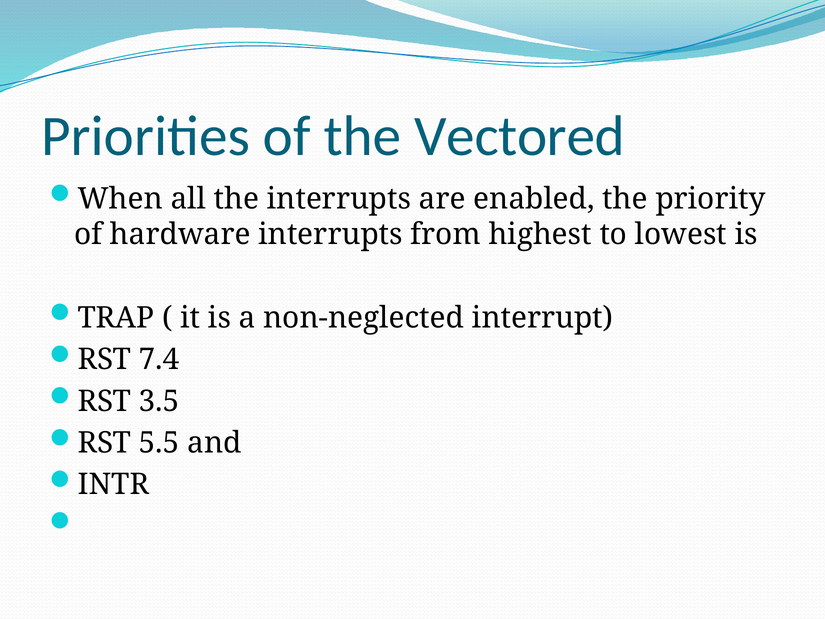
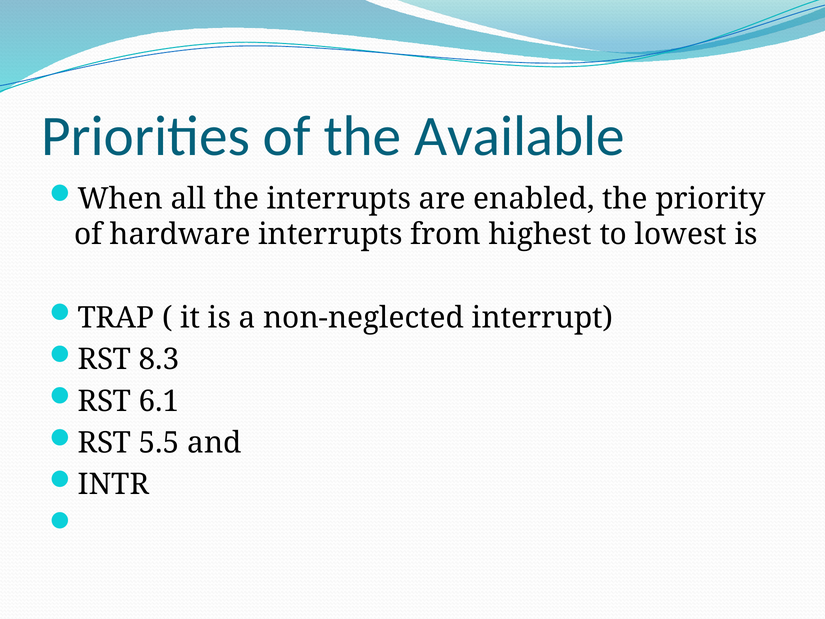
Vectored: Vectored -> Available
7.4: 7.4 -> 8.3
3.5: 3.5 -> 6.1
